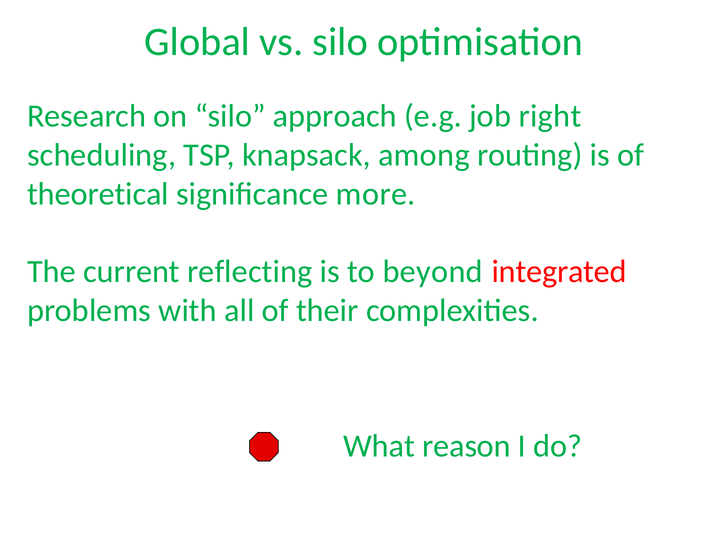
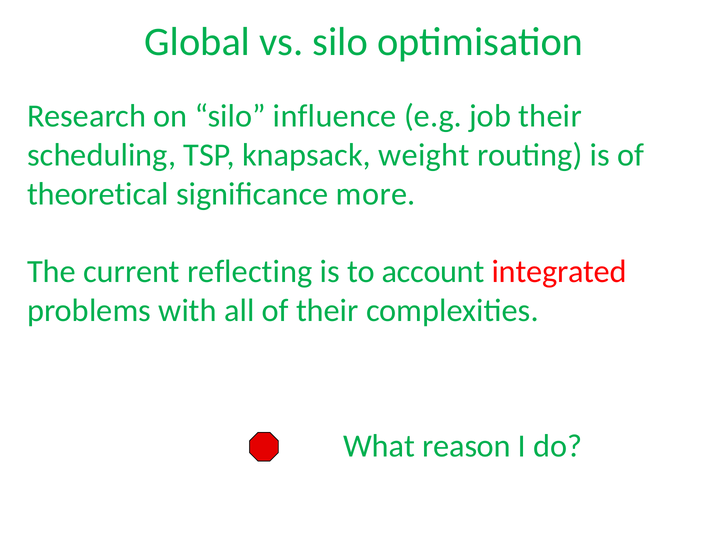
approach: approach -> influence
job right: right -> their
among: among -> weight
beyond: beyond -> account
